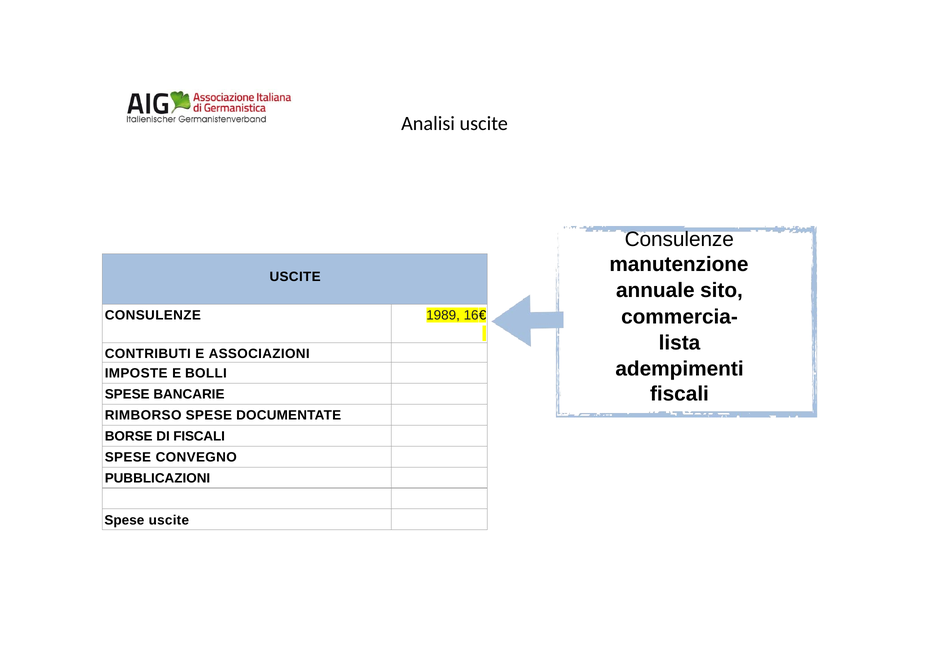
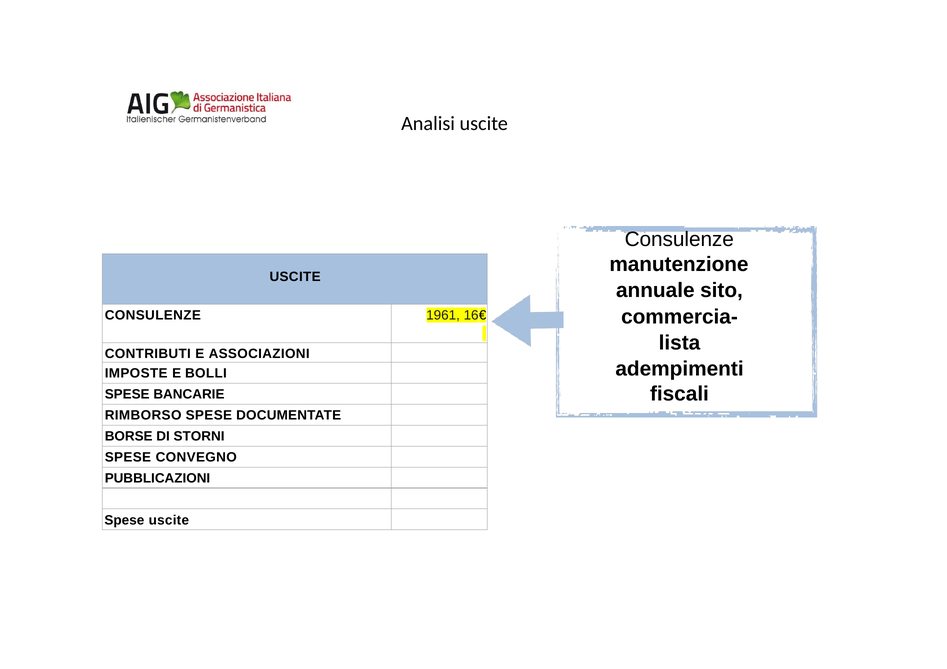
1989: 1989 -> 1961
DI FISCALI: FISCALI -> STORNI
